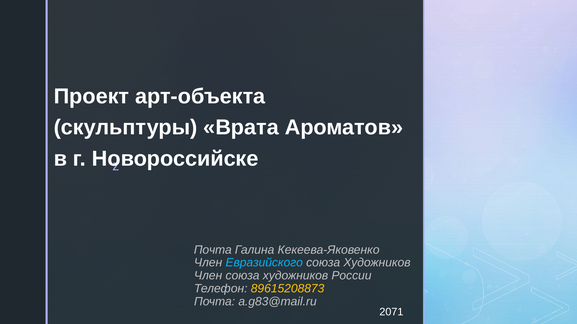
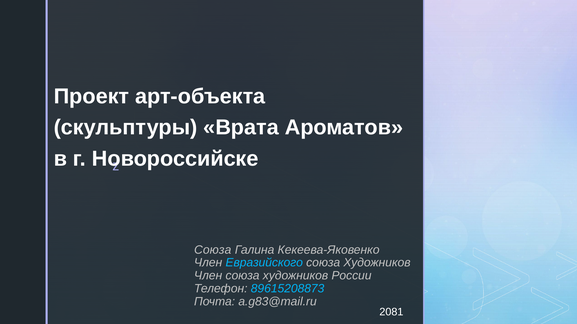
Почта at (213, 250): Почта -> Союза
89615208873 colour: yellow -> light blue
2071: 2071 -> 2081
